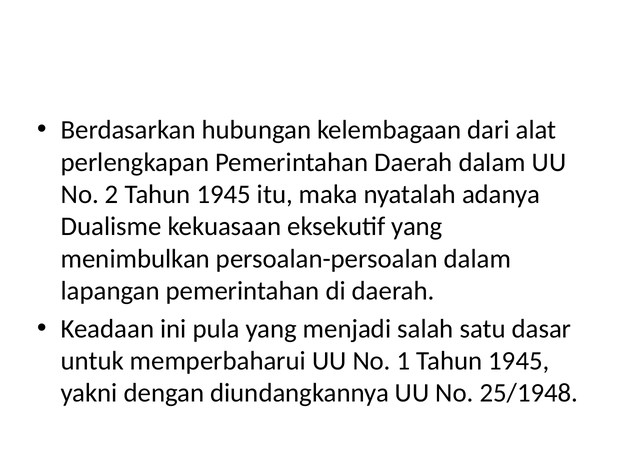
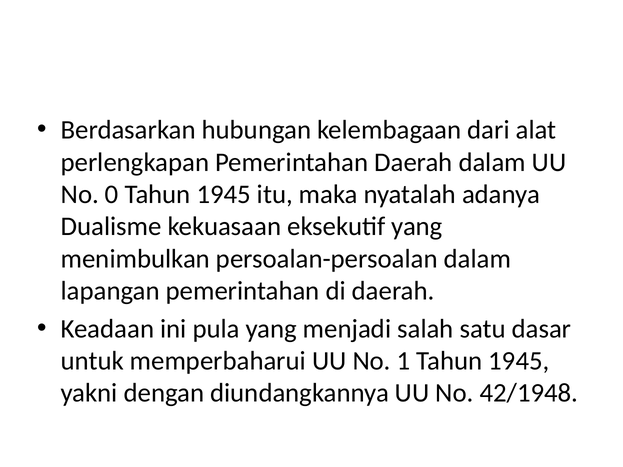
2: 2 -> 0
25/1948: 25/1948 -> 42/1948
